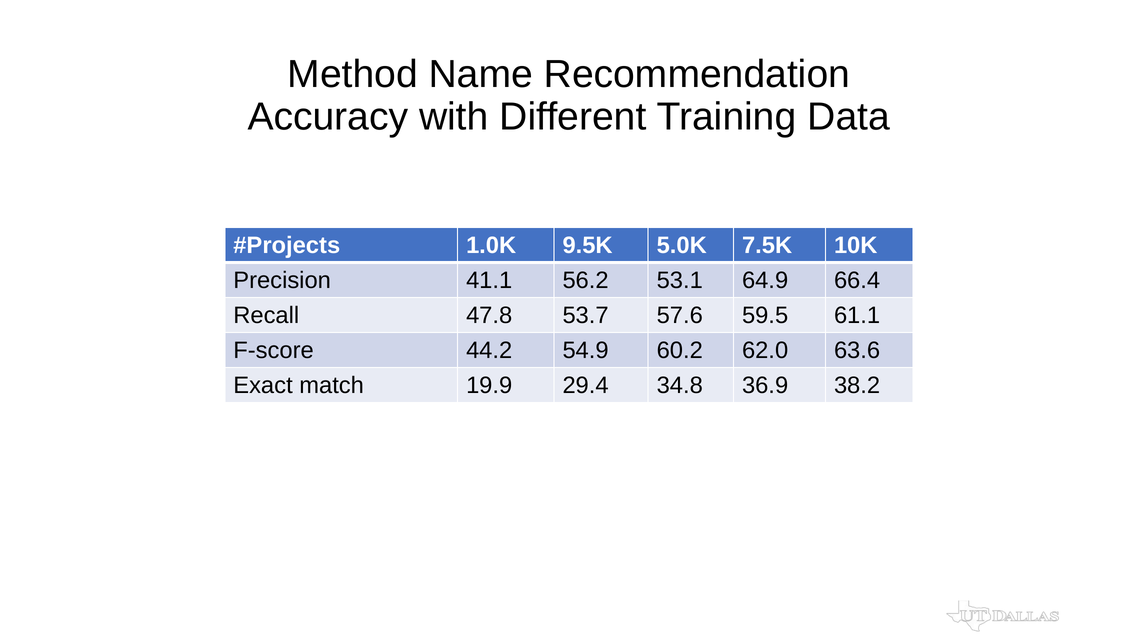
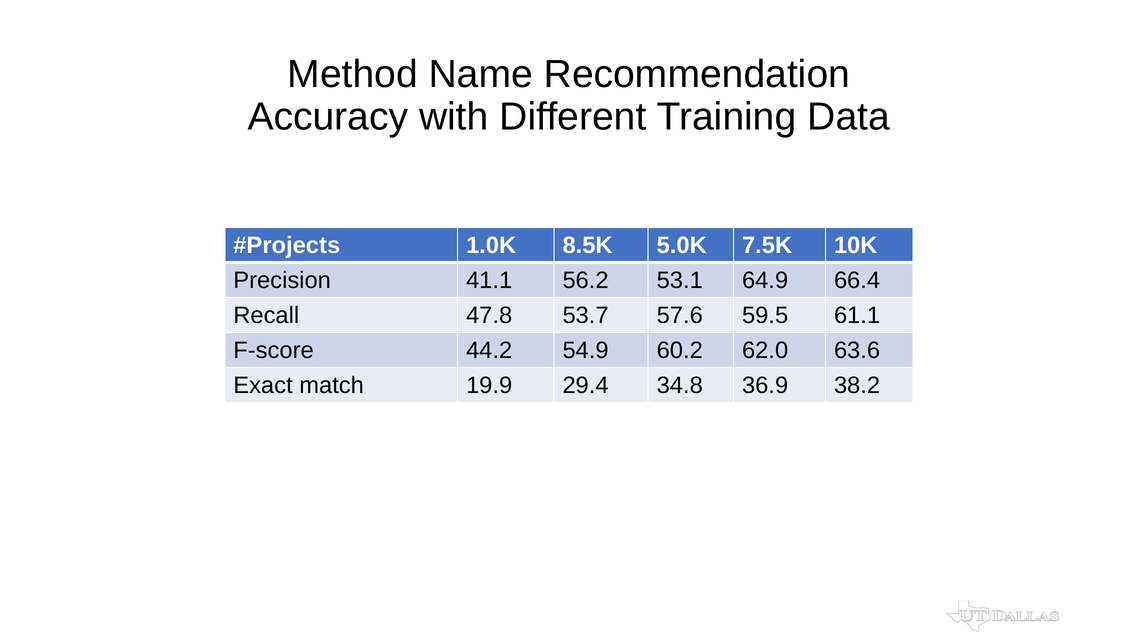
9.5K: 9.5K -> 8.5K
